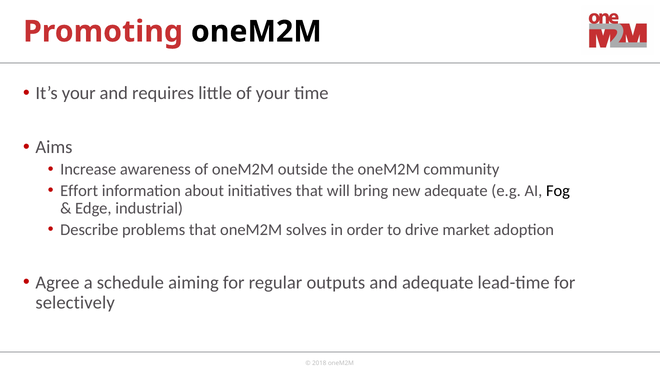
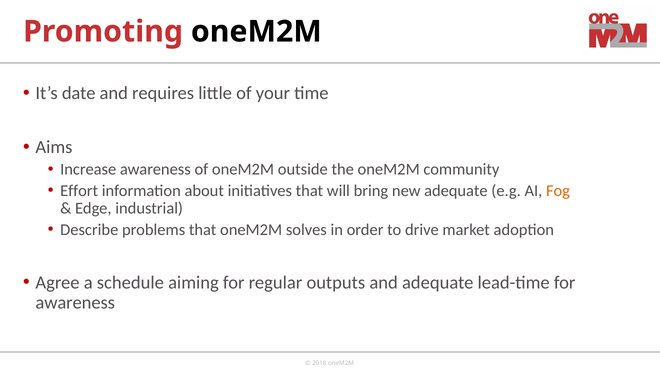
It’s your: your -> date
Fog colour: black -> orange
selectively at (75, 303): selectively -> awareness
